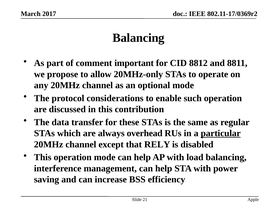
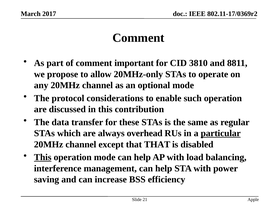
Balancing at (139, 38): Balancing -> Comment
8812: 8812 -> 3810
that RELY: RELY -> THAT
This at (43, 157) underline: none -> present
